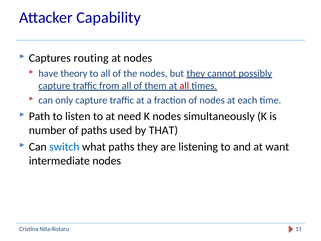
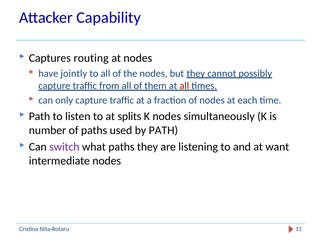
theory: theory -> jointly
need: need -> splits
by THAT: THAT -> PATH
switch colour: blue -> purple
